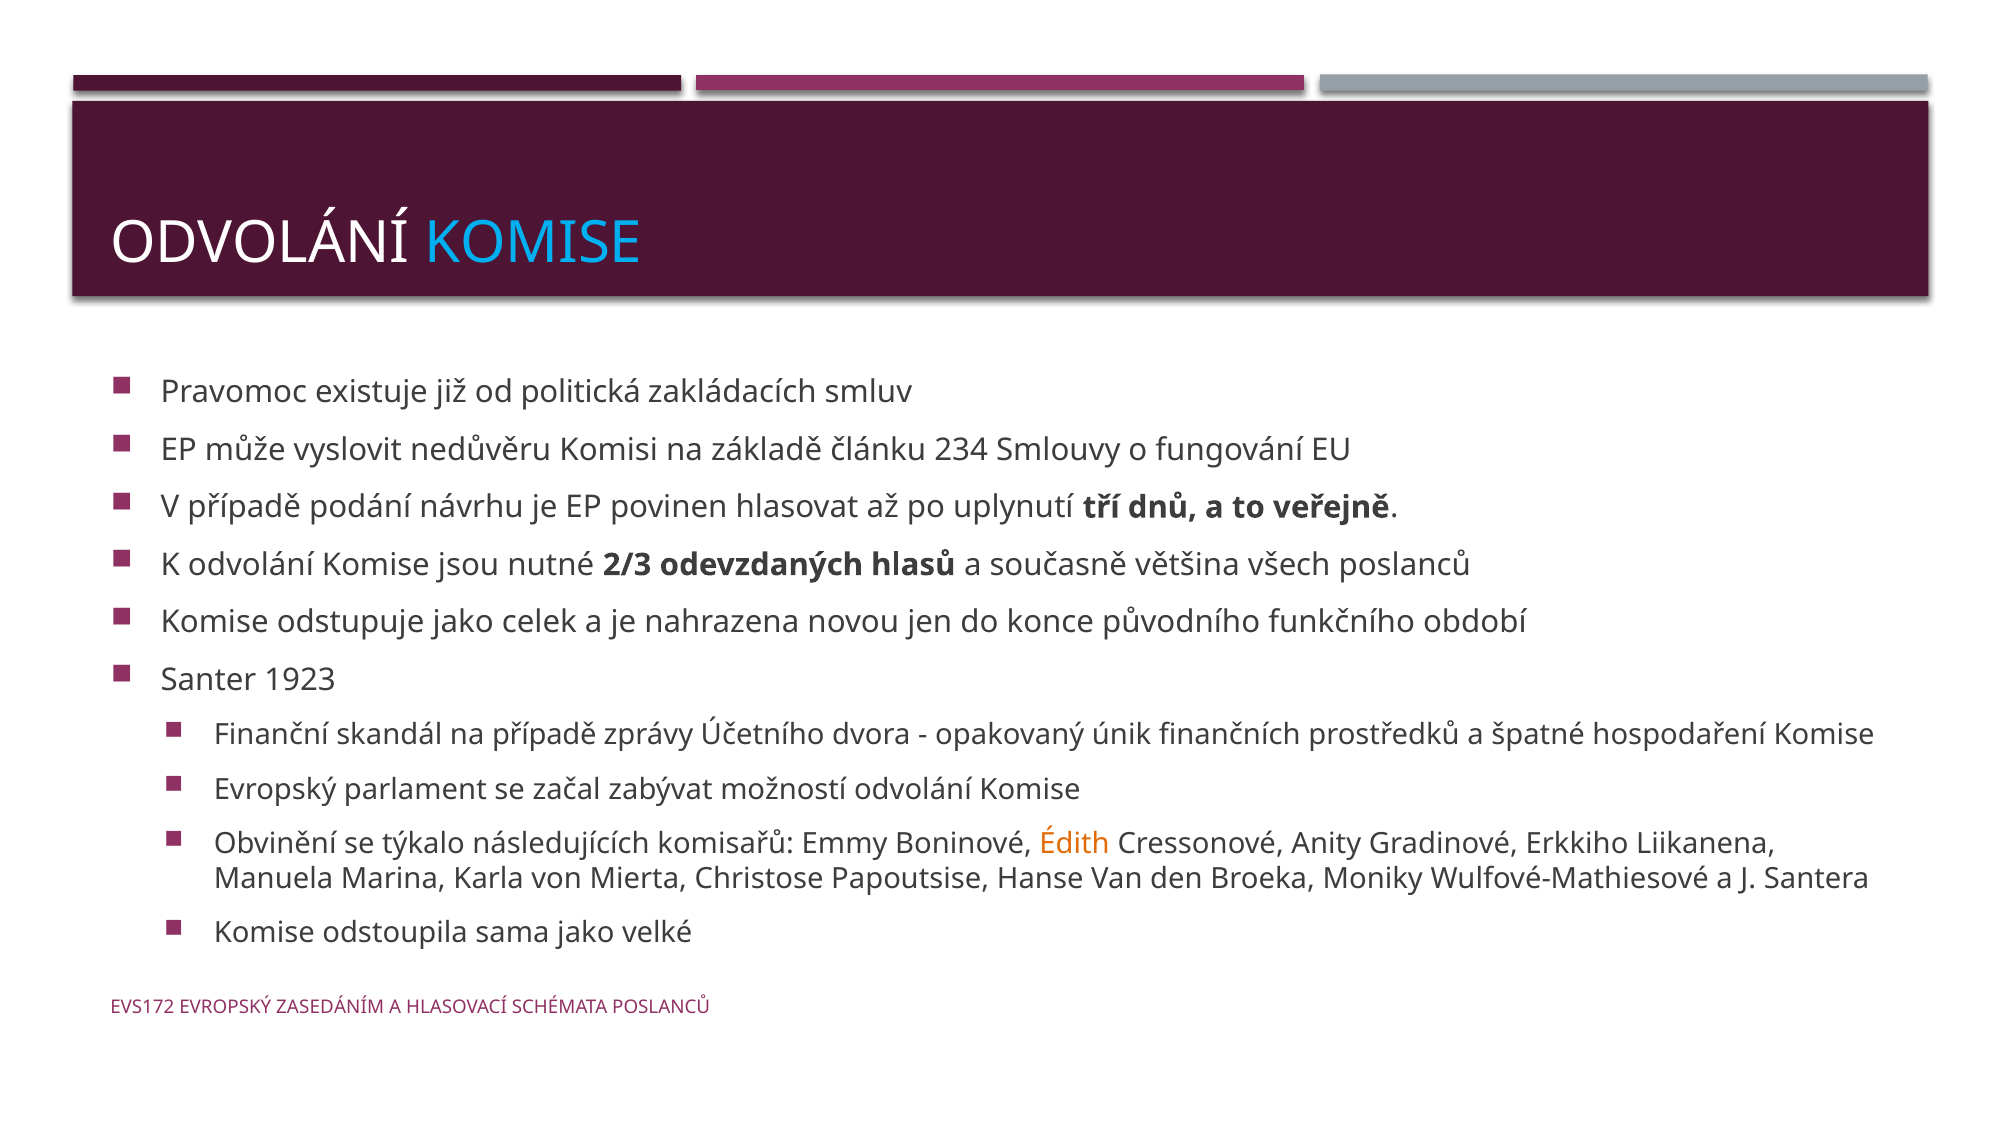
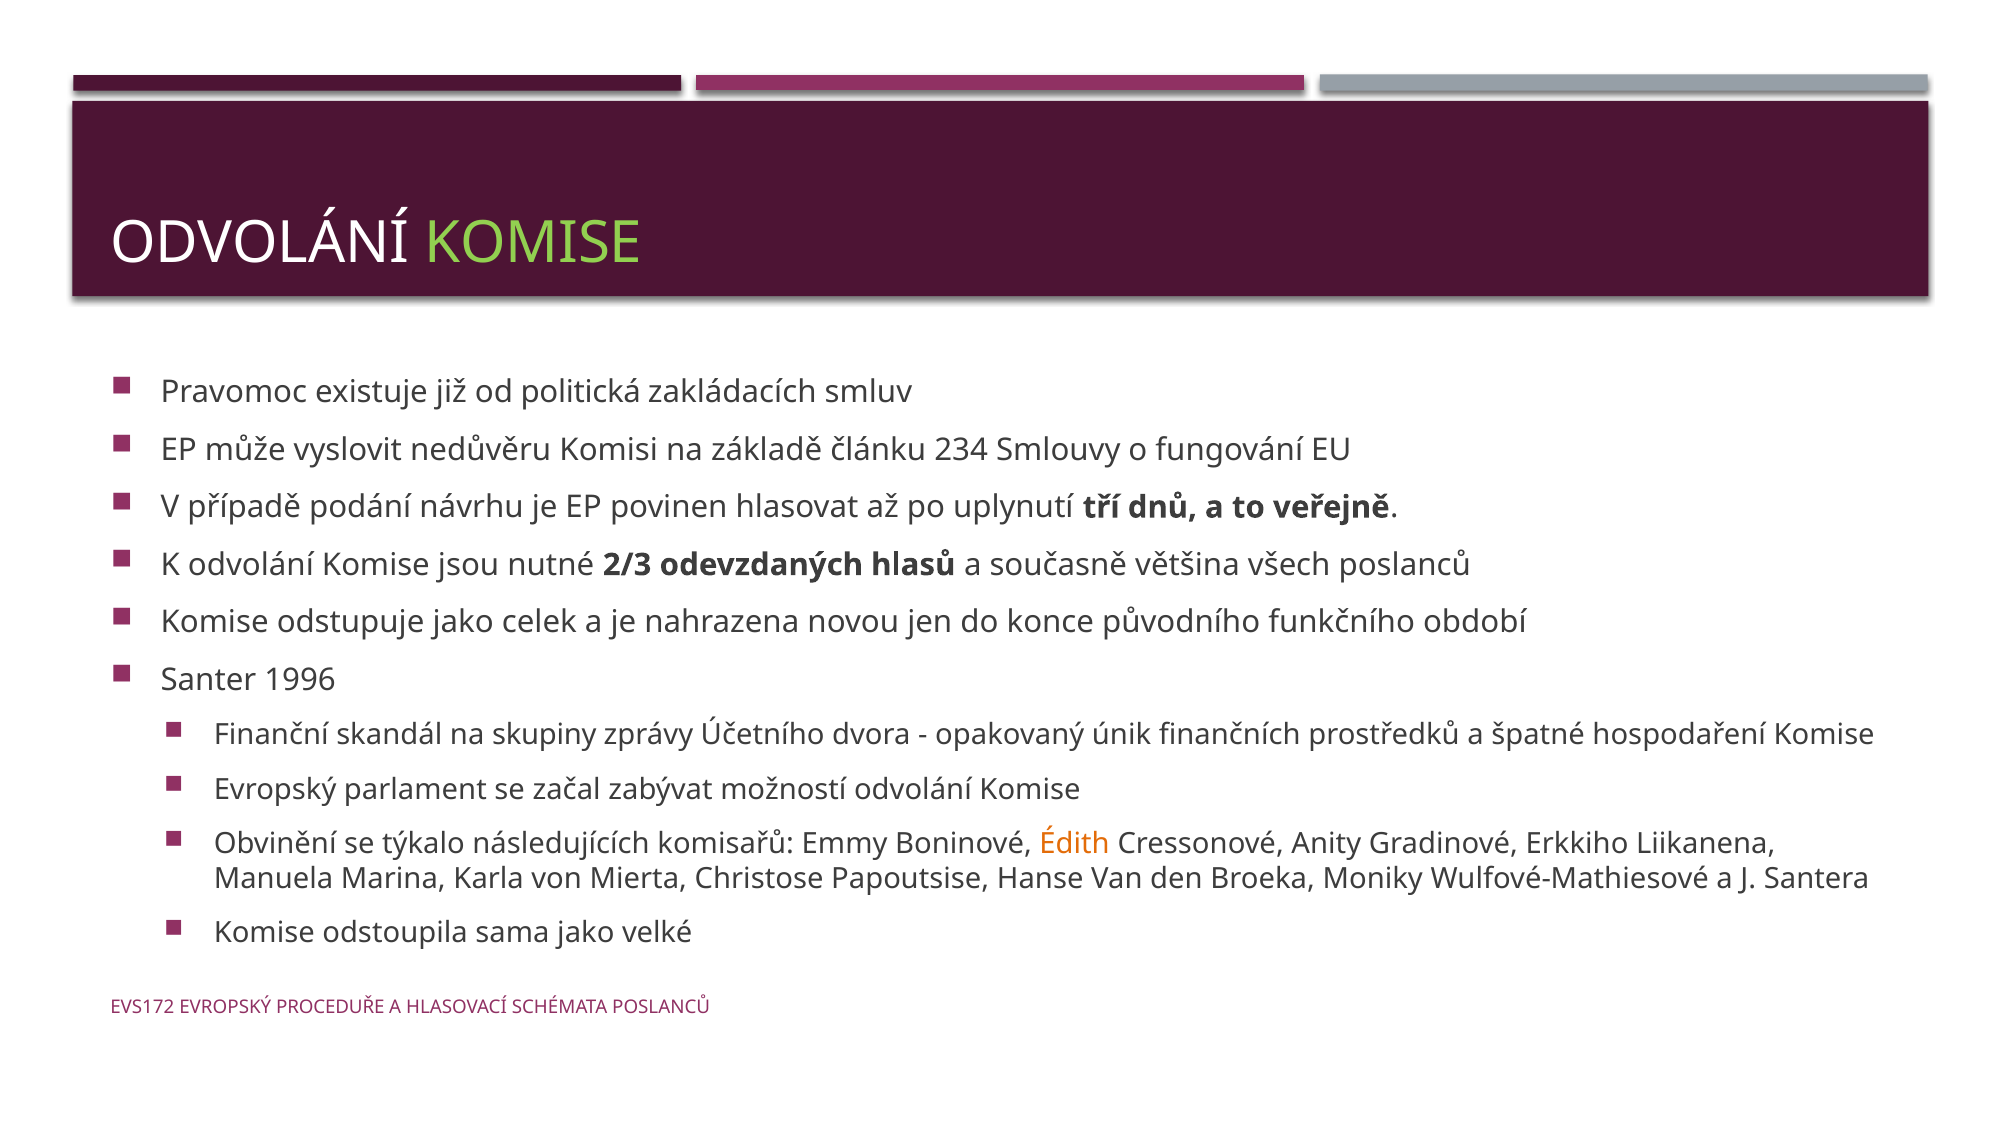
KOMISE at (533, 243) colour: light blue -> light green
1923: 1923 -> 1996
na případě: případě -> skupiny
ZASEDÁNÍM: ZASEDÁNÍM -> PROCEDUŘE
